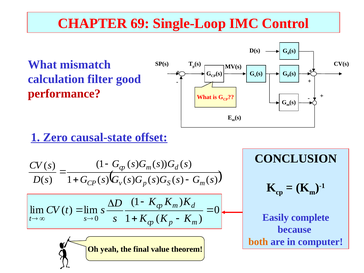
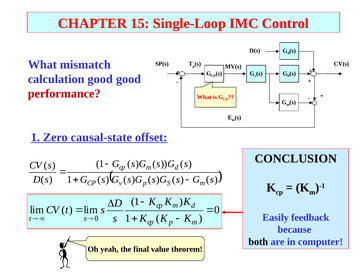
69: 69 -> 15
calculation filter: filter -> good
complete: complete -> feedback
both colour: orange -> black
